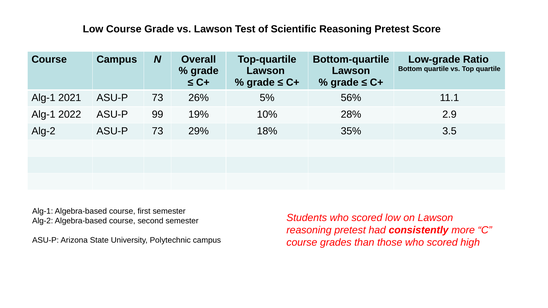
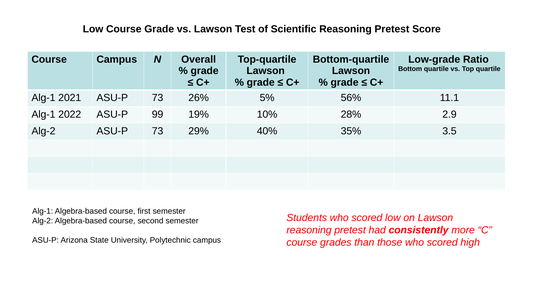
18%: 18% -> 40%
